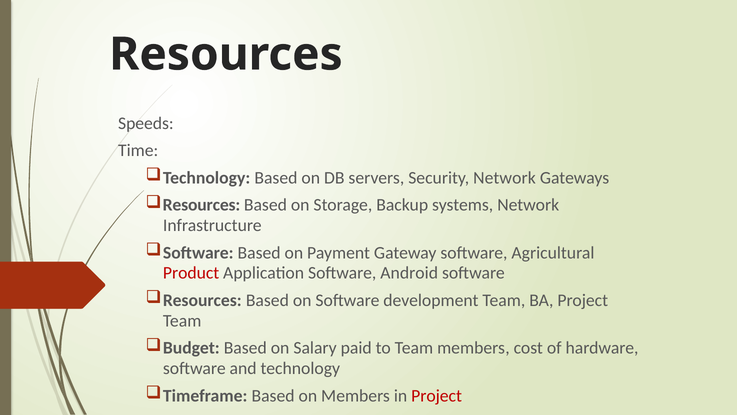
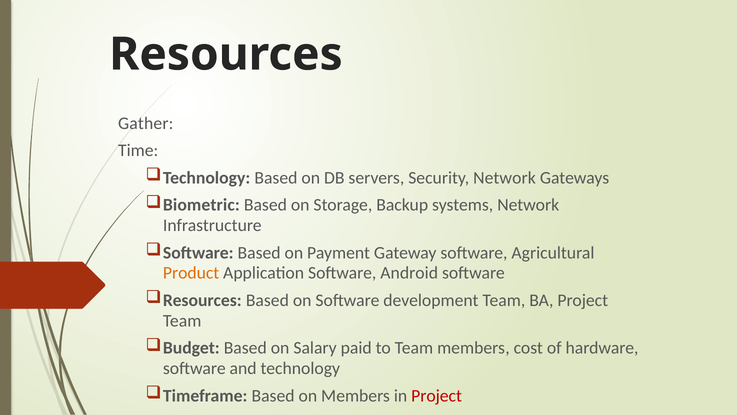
Speeds: Speeds -> Gather
Resources at (202, 205): Resources -> Biometric
Product colour: red -> orange
